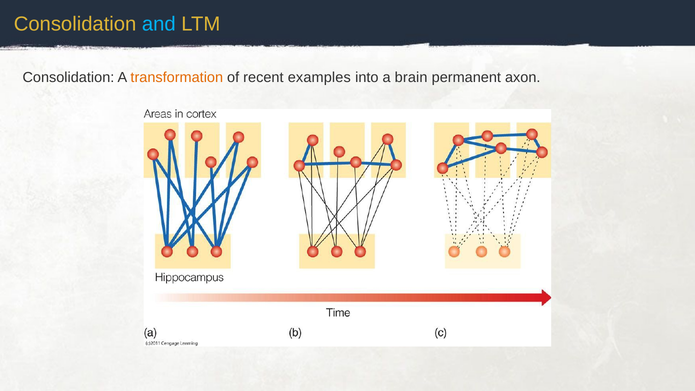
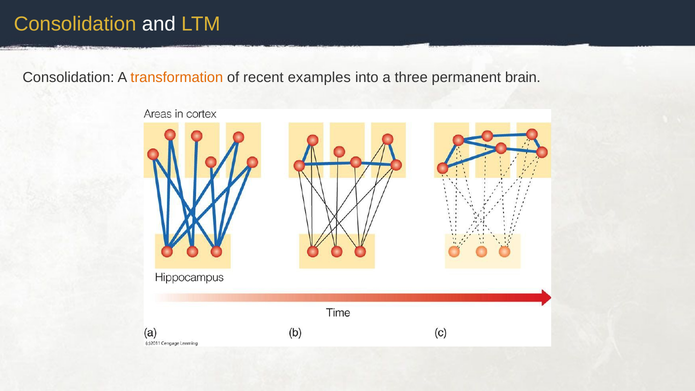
and colour: light blue -> white
brain: brain -> three
axon: axon -> brain
